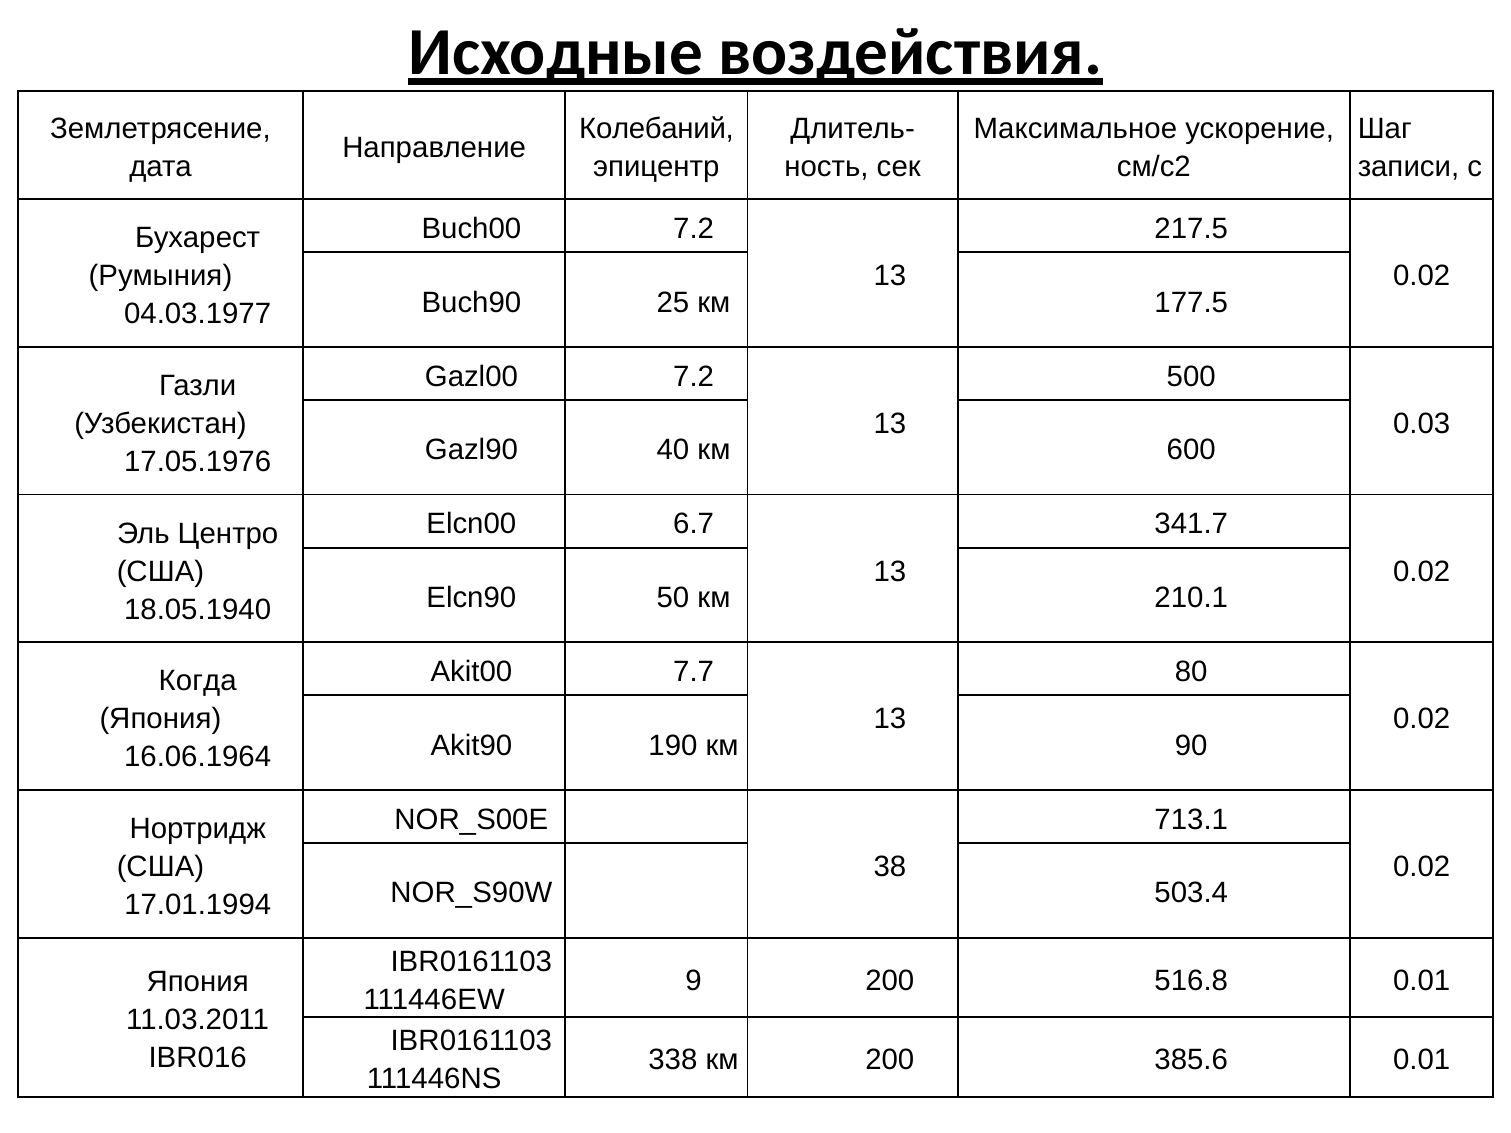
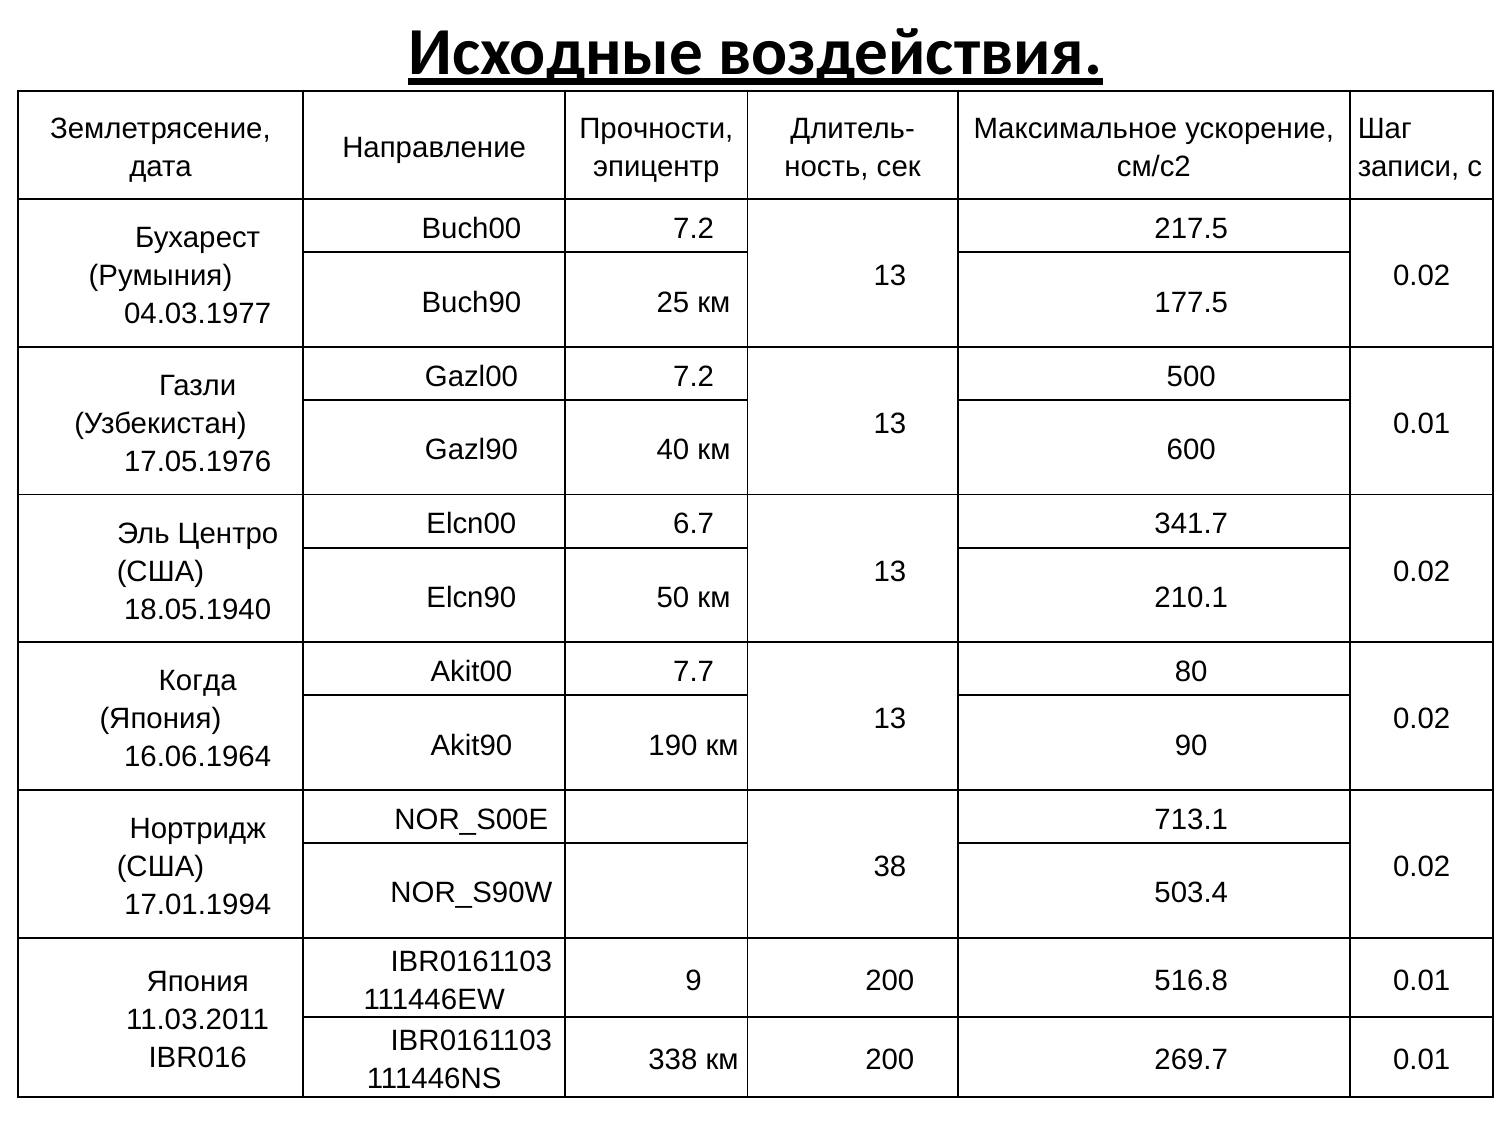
Колебаний: Колебаний -> Прочности
0.03 at (1422, 424): 0.03 -> 0.01
385.6: 385.6 -> 269.7
